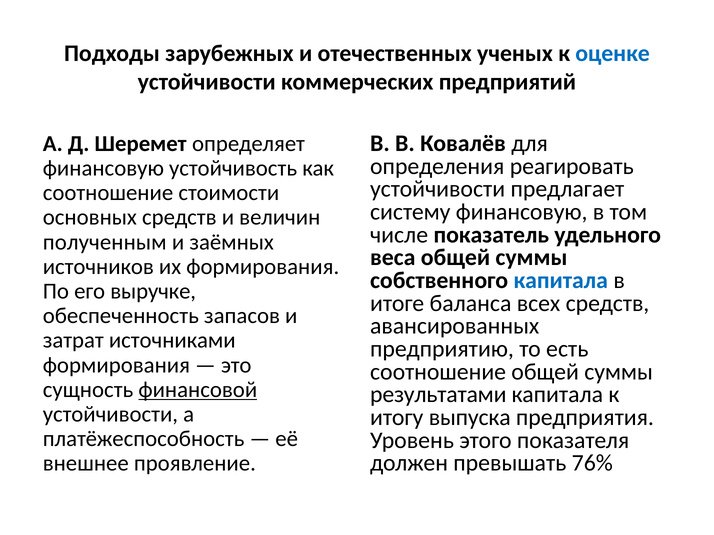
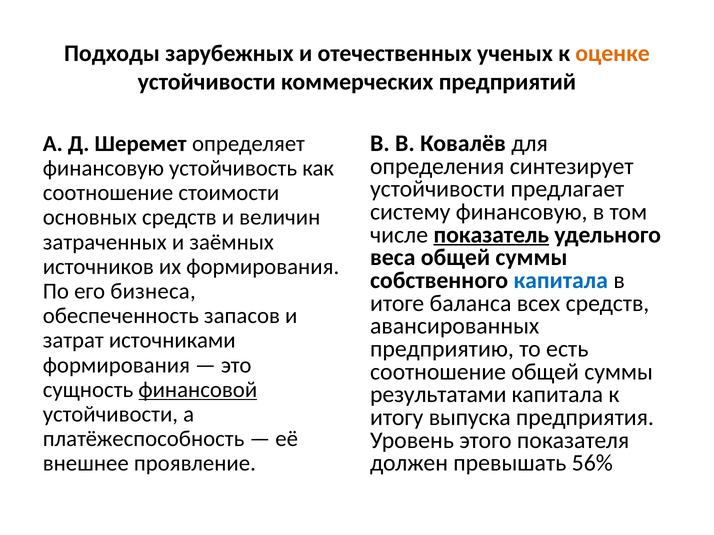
оценке colour: blue -> orange
реагировать: реагировать -> синтезирует
показатель underline: none -> present
полученным: полученным -> затраченных
выручке: выручке -> бизнеса
76%: 76% -> 56%
